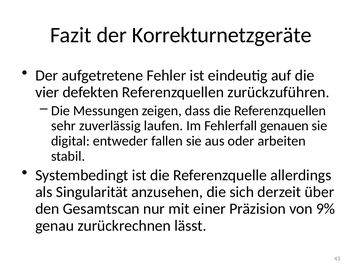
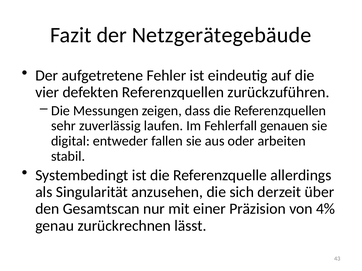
Korrekturnetzgeräte: Korrekturnetzgeräte -> Netzgerätegebäude
9%: 9% -> 4%
